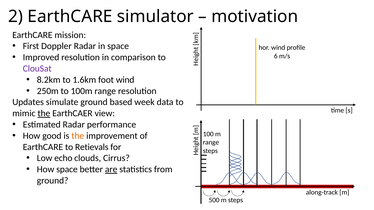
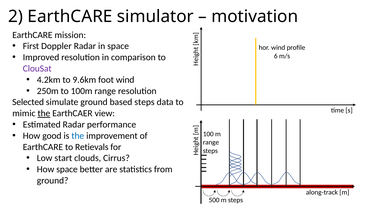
8.2km: 8.2km -> 4.2km
1.6km: 1.6km -> 9.6km
Updates: Updates -> Selected
based week: week -> steps
the at (78, 136) colour: orange -> blue
echo: echo -> start
are underline: present -> none
